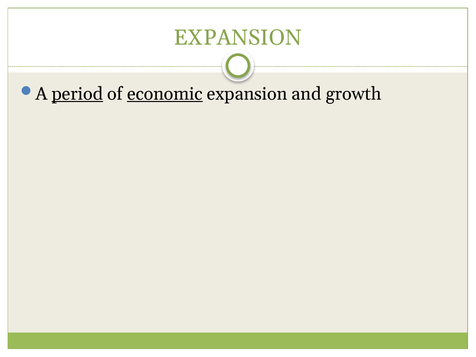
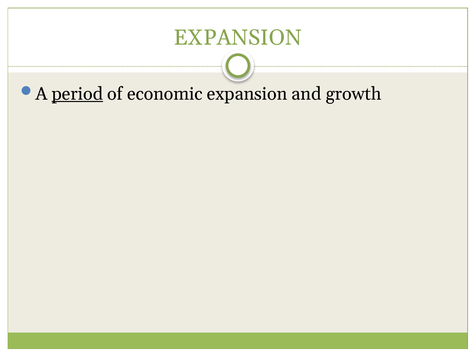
economic underline: present -> none
